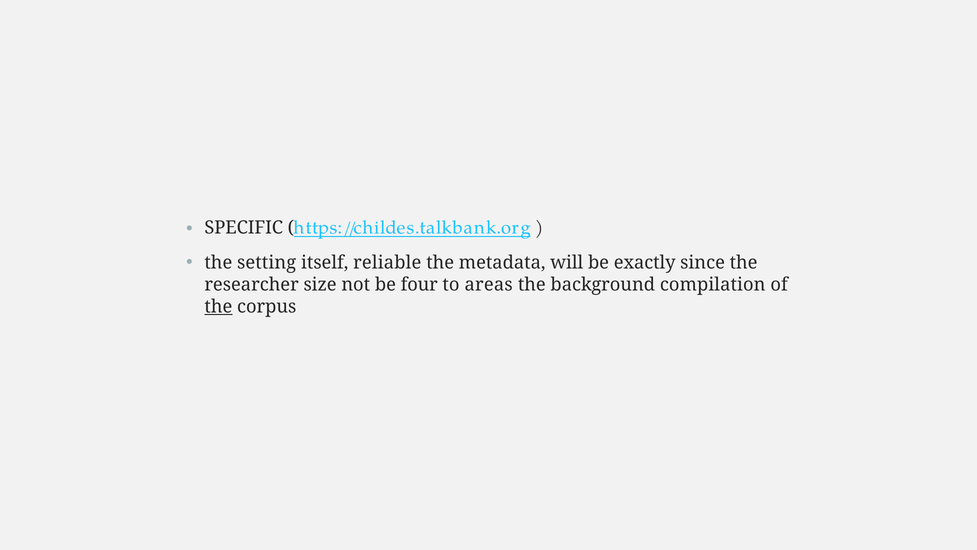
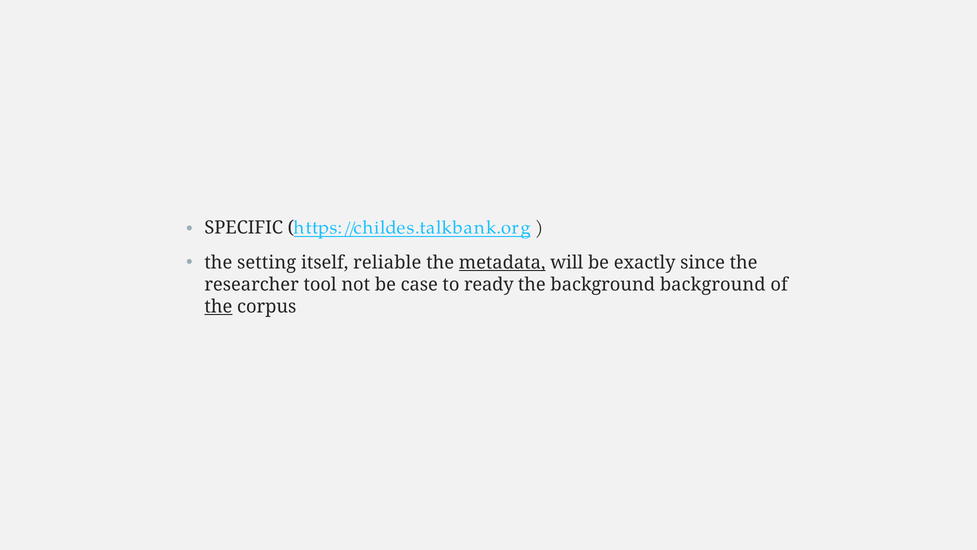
metadata underline: none -> present
size: size -> tool
four: four -> case
areas: areas -> ready
background compilation: compilation -> background
